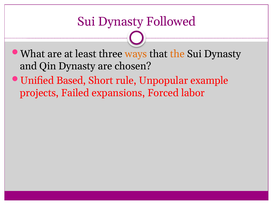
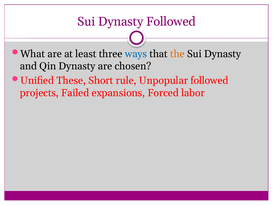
ways colour: orange -> blue
Based: Based -> These
Unpopular example: example -> followed
